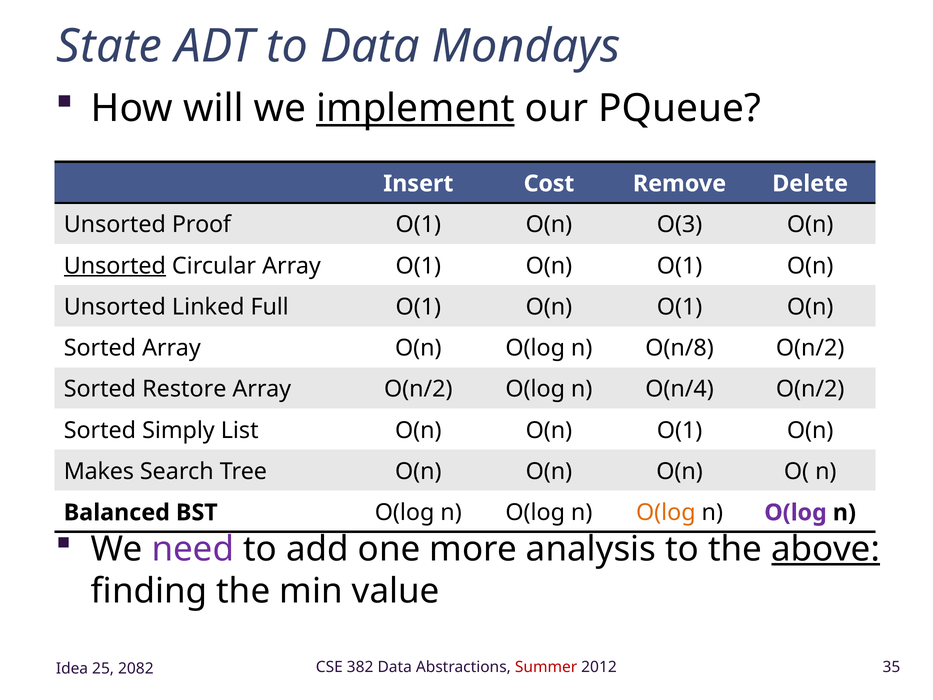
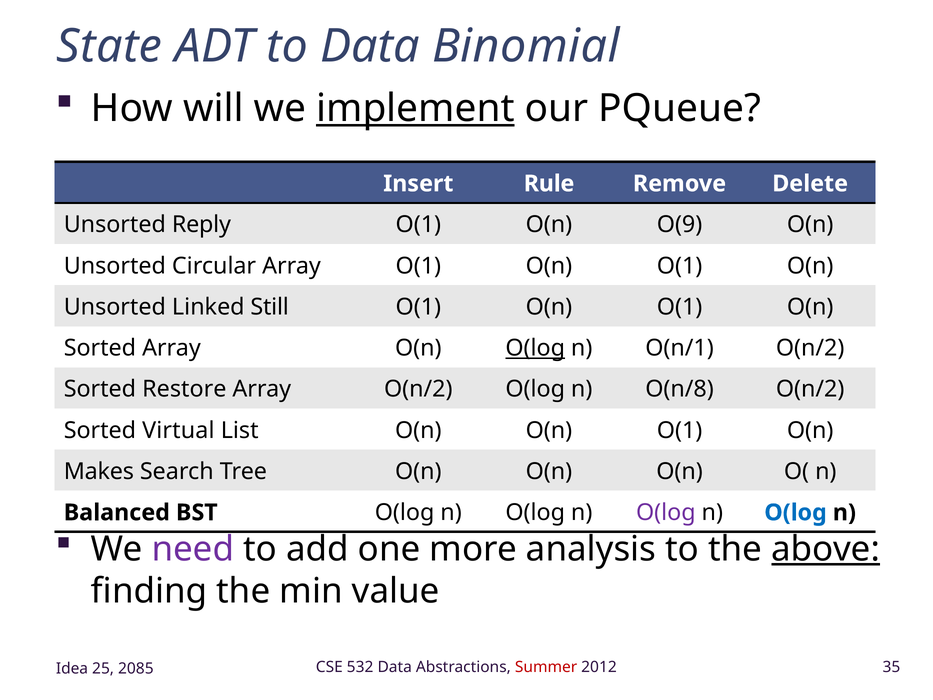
Mondays: Mondays -> Binomial
Cost: Cost -> Rule
Proof: Proof -> Reply
O(3: O(3 -> O(9
Unsorted at (115, 266) underline: present -> none
Full: Full -> Still
O(log at (535, 348) underline: none -> present
O(n/8: O(n/8 -> O(n/1
O(n/4: O(n/4 -> O(n/8
Simply: Simply -> Virtual
O(log at (666, 512) colour: orange -> purple
O(log at (796, 512) colour: purple -> blue
382: 382 -> 532
2082: 2082 -> 2085
